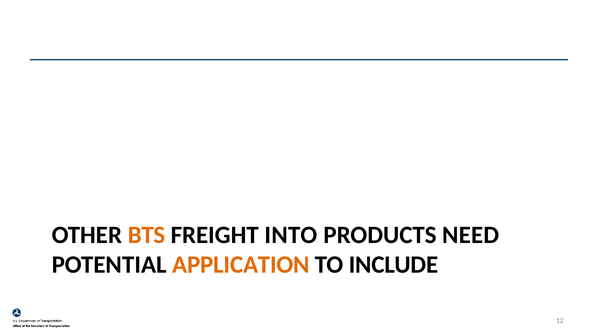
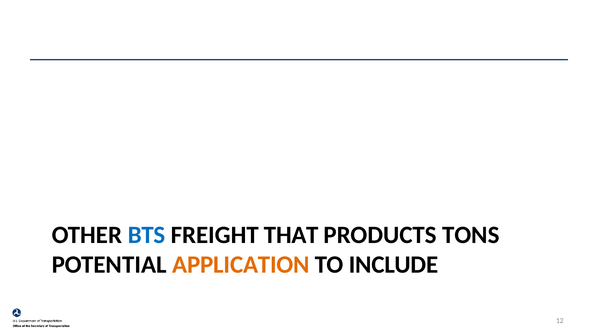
BTS colour: orange -> blue
INTO: INTO -> THAT
NEED: NEED -> TONS
